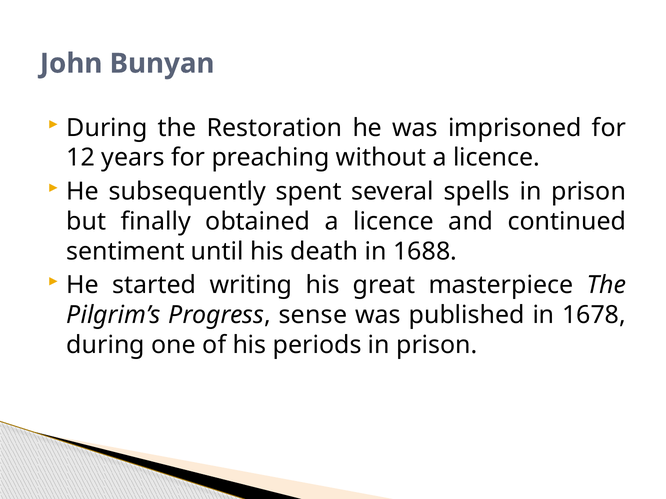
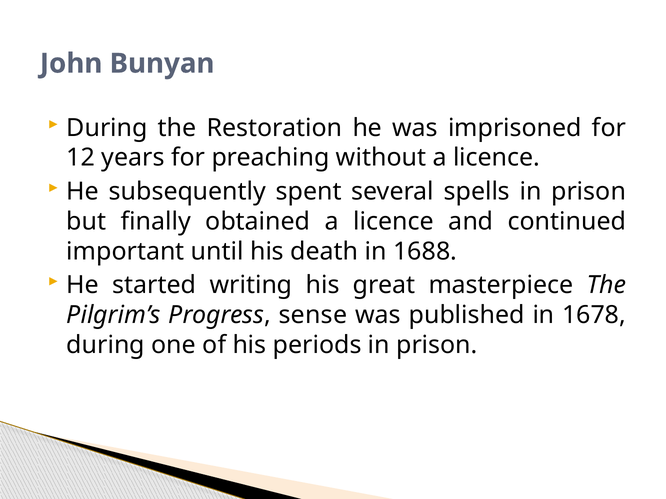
sentiment: sentiment -> important
